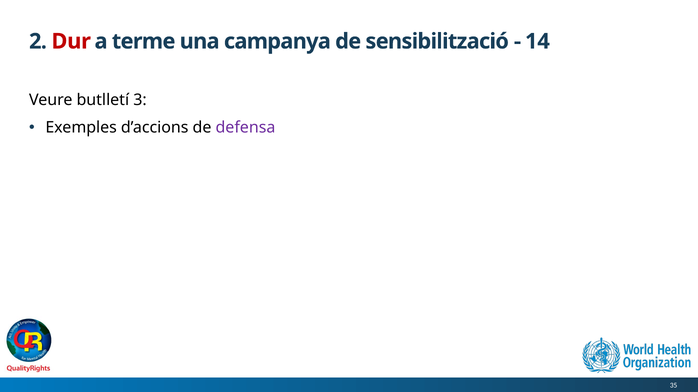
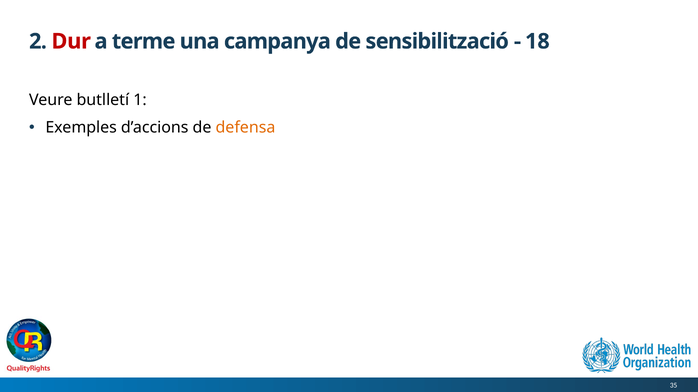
14: 14 -> 18
3: 3 -> 1
defensa colour: purple -> orange
